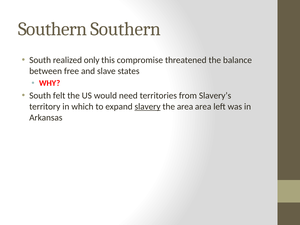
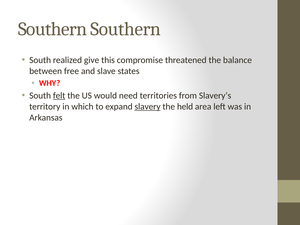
only: only -> give
felt underline: none -> present
the area: area -> held
